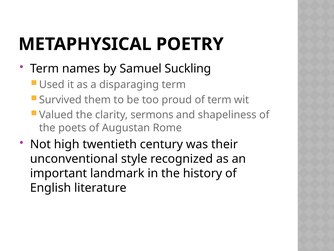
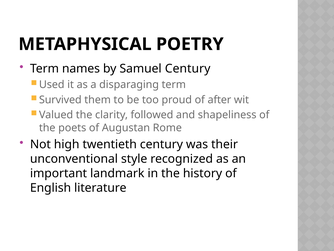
Samuel Suckling: Suckling -> Century
of term: term -> after
sermons: sermons -> followed
